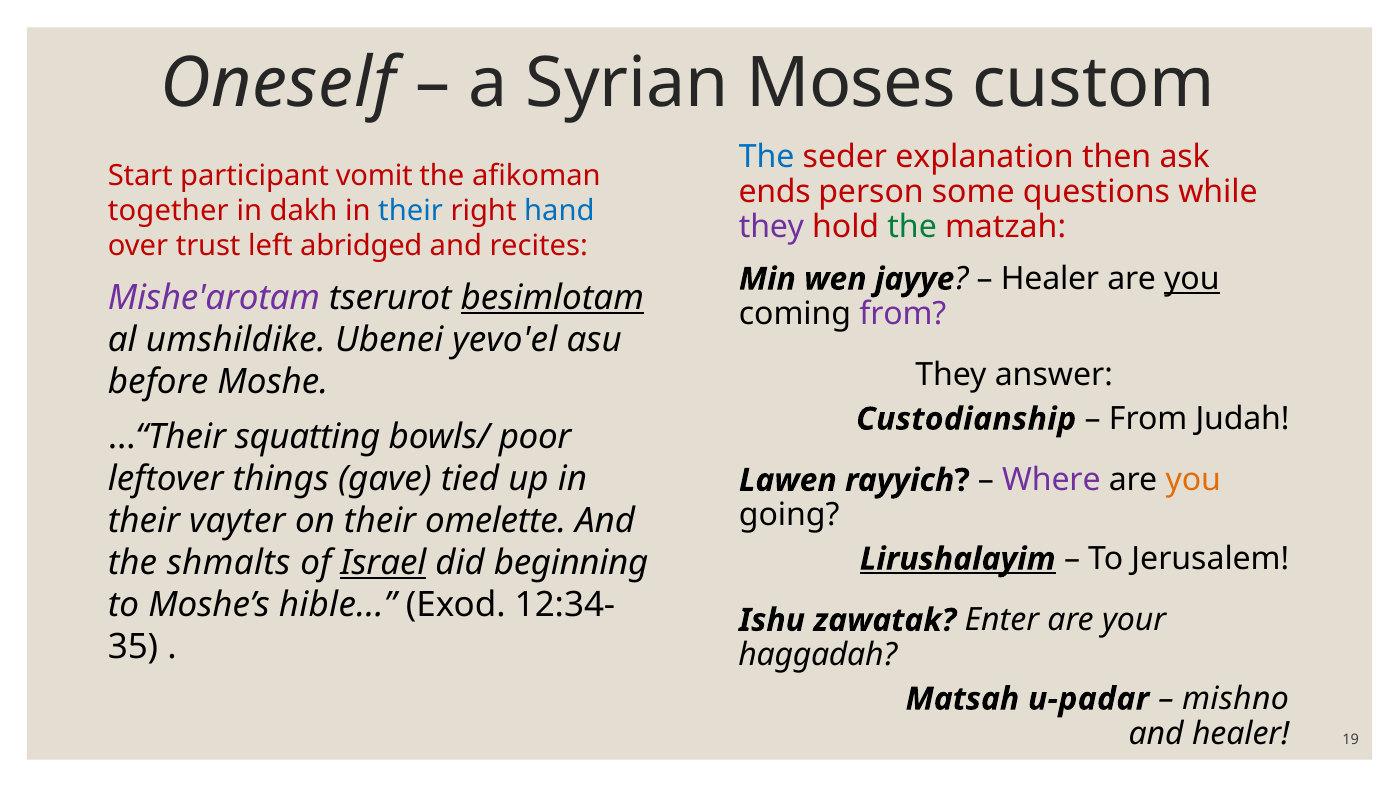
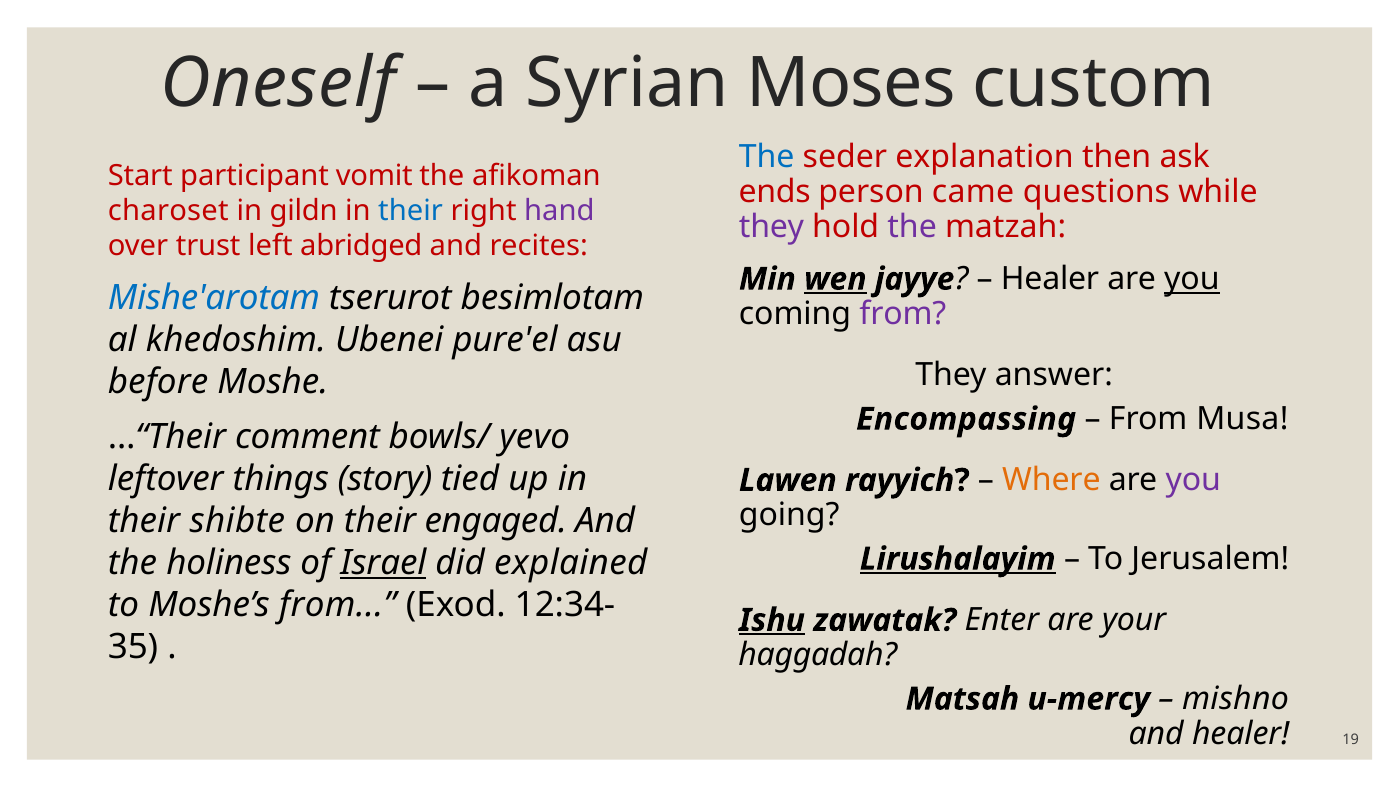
some: some -> came
together: together -> charoset
dakh: dakh -> gildn
hand colour: blue -> purple
the at (912, 227) colour: green -> purple
wen underline: none -> present
Mishe'arotam colour: purple -> blue
besimlotam underline: present -> none
umshildike: umshildike -> khedoshim
yevo'el: yevo'el -> pure'el
Custodianship: Custodianship -> Encompassing
Judah: Judah -> Musa
squatting: squatting -> comment
poor: poor -> yevo
gave: gave -> story
Where colour: purple -> orange
you at (1193, 480) colour: orange -> purple
vayter: vayter -> shibte
omelette: omelette -> engaged
shmalts: shmalts -> holiness
beginning: beginning -> explained
Moshe’s hible: hible -> from
Ishu underline: none -> present
u-padar: u-padar -> u-mercy
